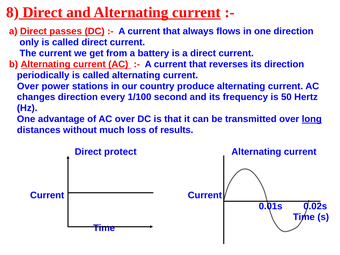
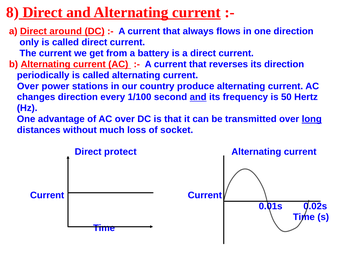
passes: passes -> around
and at (198, 97) underline: none -> present
results: results -> socket
